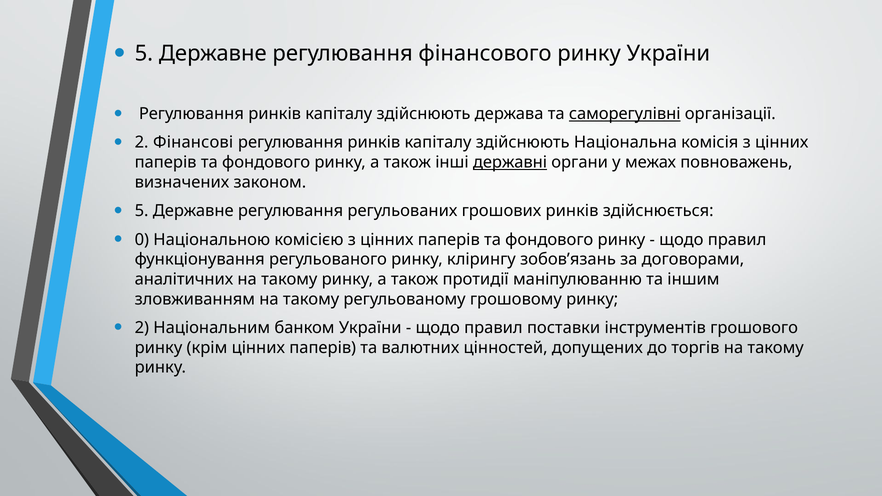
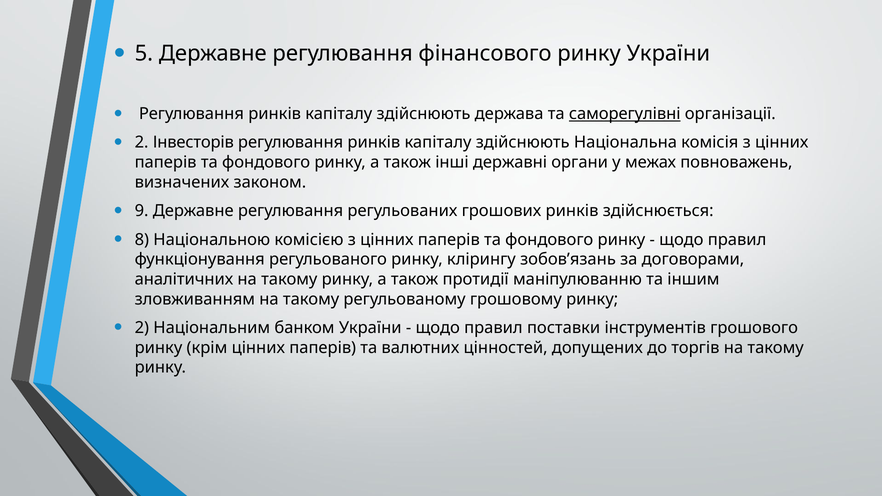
Фінансові: Фінансові -> Інвесторів
державні underline: present -> none
5 at (142, 211): 5 -> 9
0: 0 -> 8
